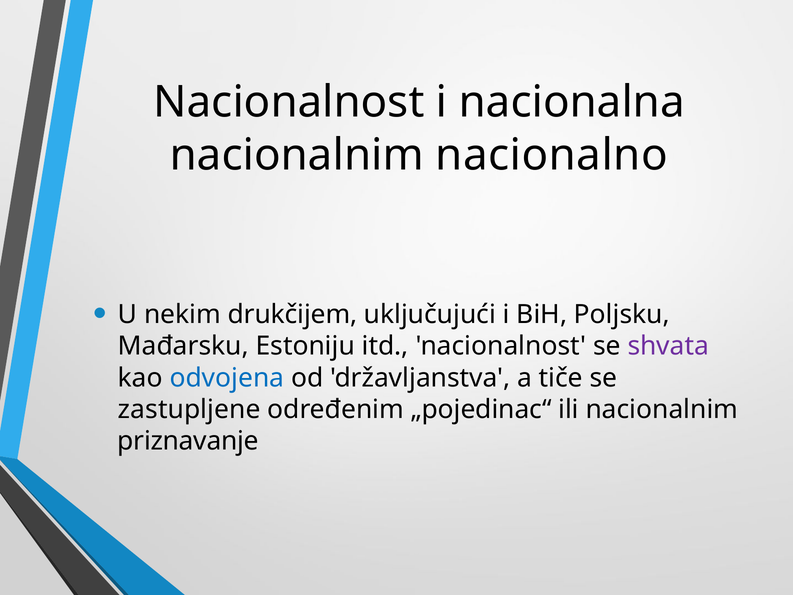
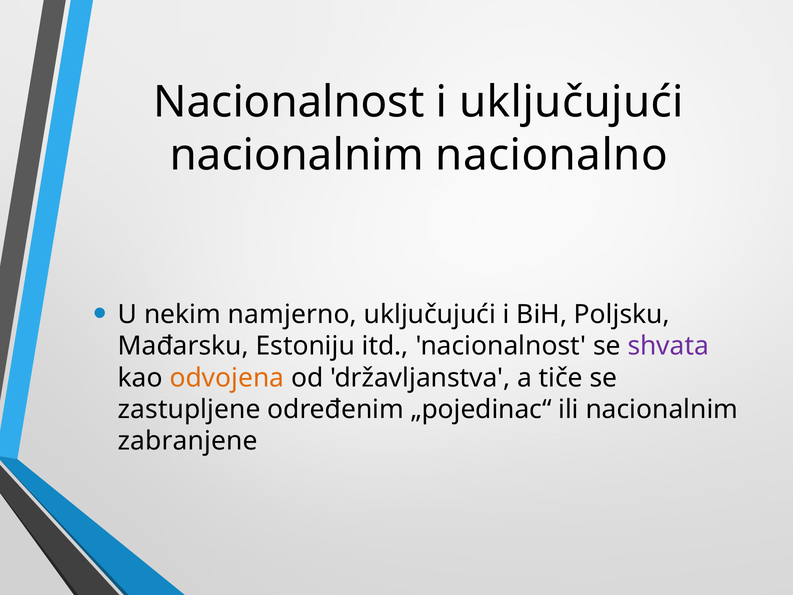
i nacionalna: nacionalna -> uključujući
drukčijem: drukčijem -> namjerno
odvojena colour: blue -> orange
priznavanje: priznavanje -> zabranjene
